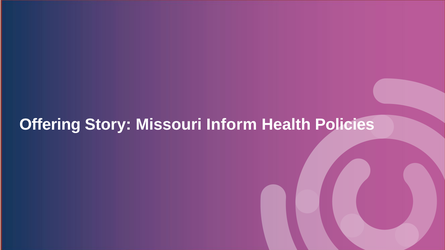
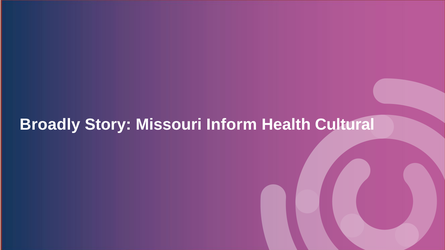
Offering: Offering -> Broadly
Policies: Policies -> Cultural
